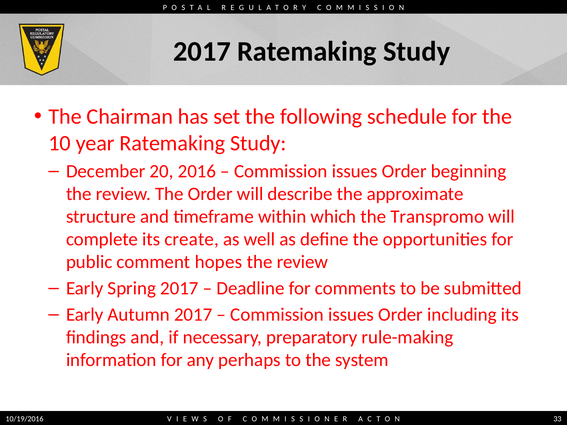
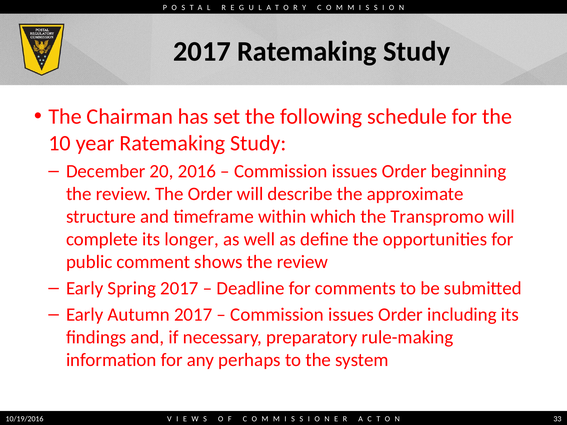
create: create -> longer
hopes: hopes -> shows
